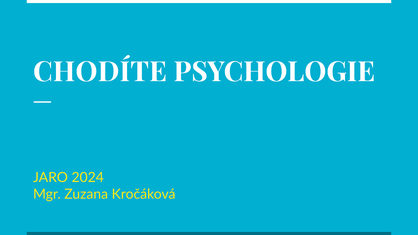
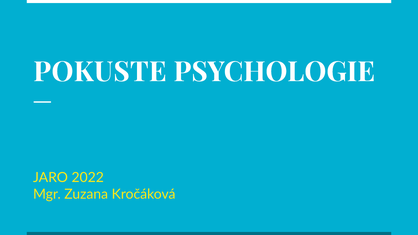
CHODÍTE: CHODÍTE -> POKUSTE
2024: 2024 -> 2022
